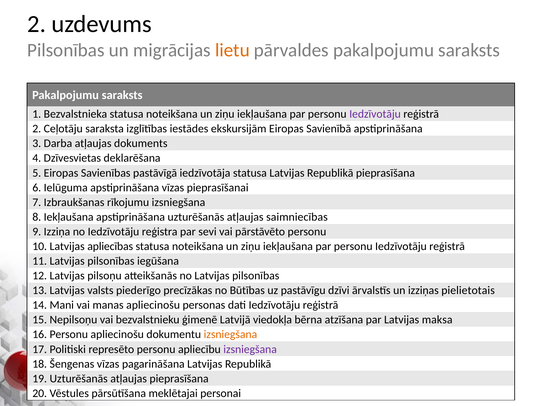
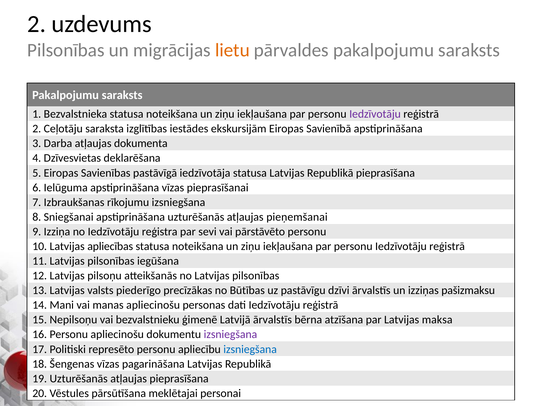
dokuments: dokuments -> dokumenta
8 Iekļaušana: Iekļaušana -> Sniegšanai
saimniecības: saimniecības -> pieņemšanai
pielietotais: pielietotais -> pašizmaksu
Latvijā viedokļa: viedokļa -> ārvalstīs
izsniegšana at (230, 335) colour: orange -> purple
izsniegšana at (250, 350) colour: purple -> blue
